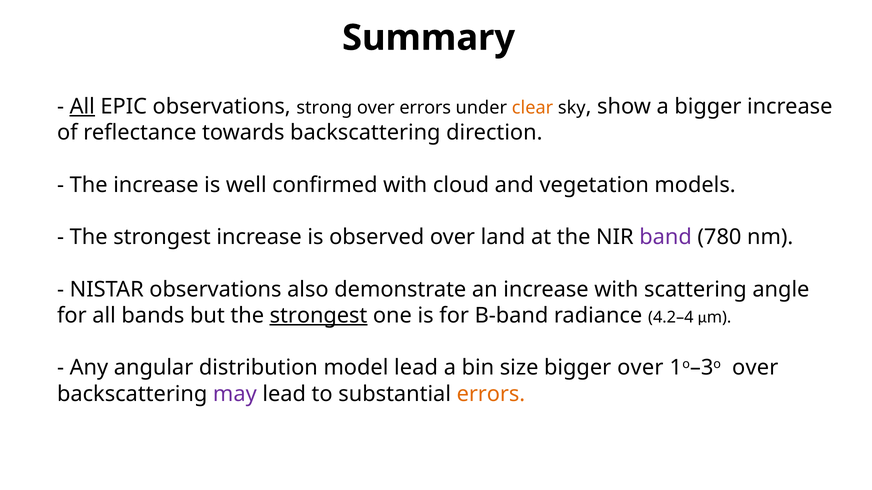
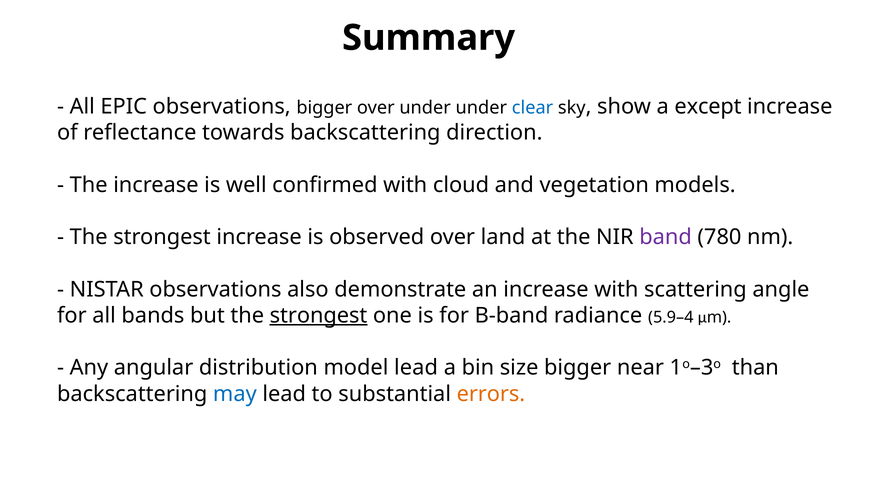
All at (82, 107) underline: present -> none
observations strong: strong -> bigger
over errors: errors -> under
clear colour: orange -> blue
a bigger: bigger -> except
4.2–4: 4.2–4 -> 5.9–4
bigger over: over -> near
1o–3o over: over -> than
may colour: purple -> blue
